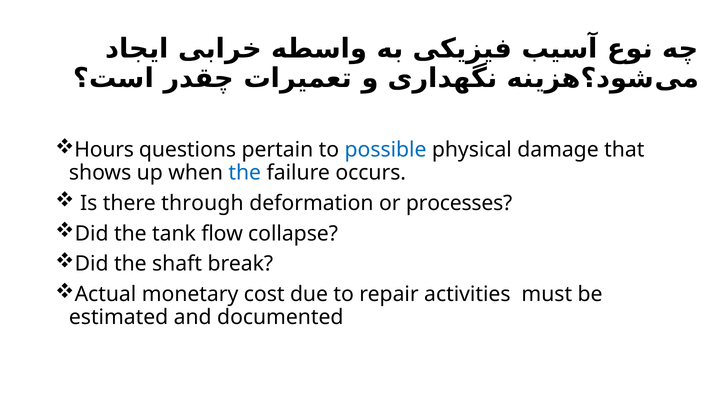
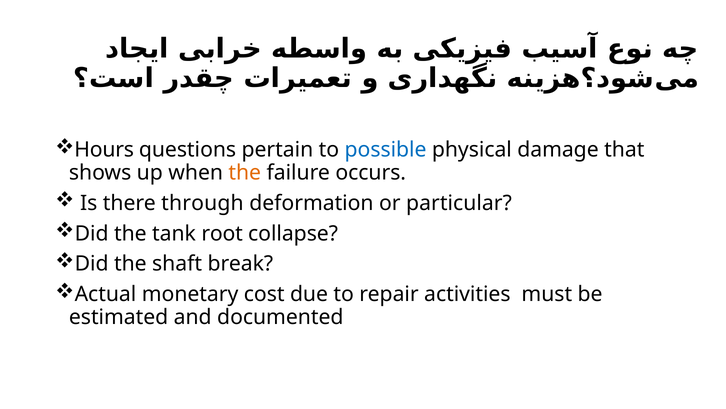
the at (245, 172) colour: blue -> orange
processes: processes -> particular
flow: flow -> root
